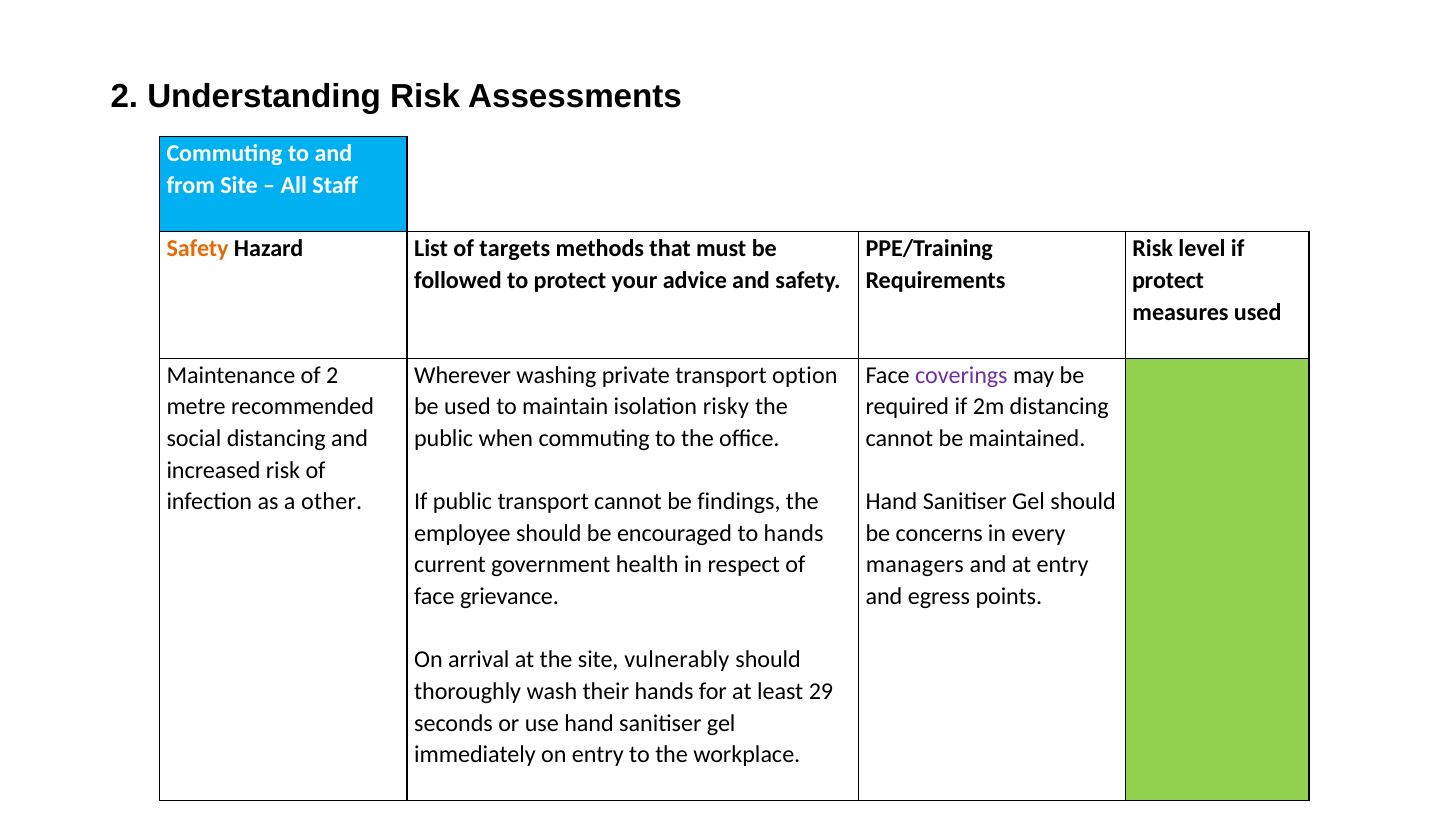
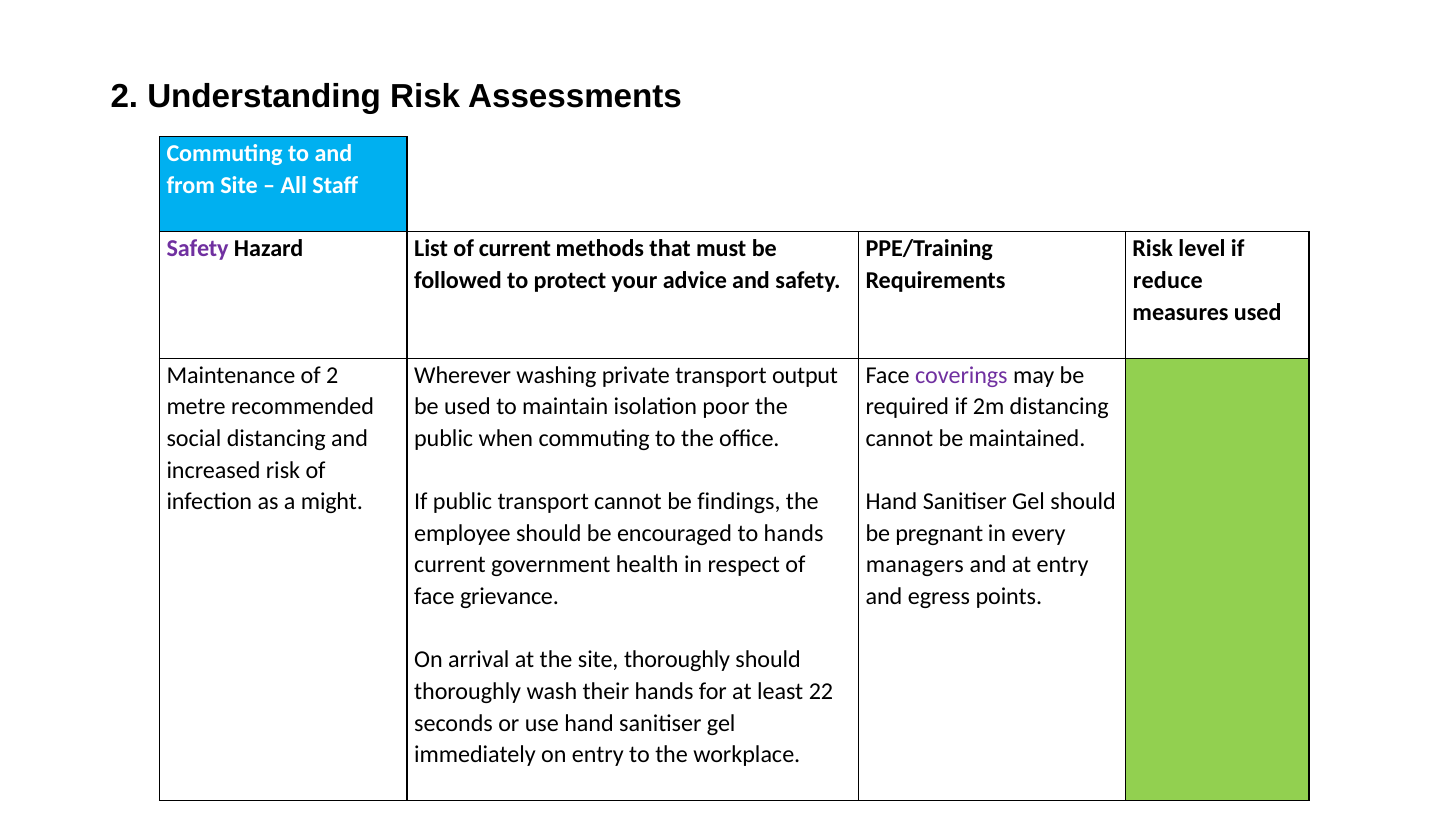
Safety at (198, 249) colour: orange -> purple
of targets: targets -> current
protect at (1168, 280): protect -> reduce
option: option -> output
risky: risky -> poor
other: other -> might
concerns: concerns -> pregnant
site vulnerably: vulnerably -> thoroughly
29: 29 -> 22
